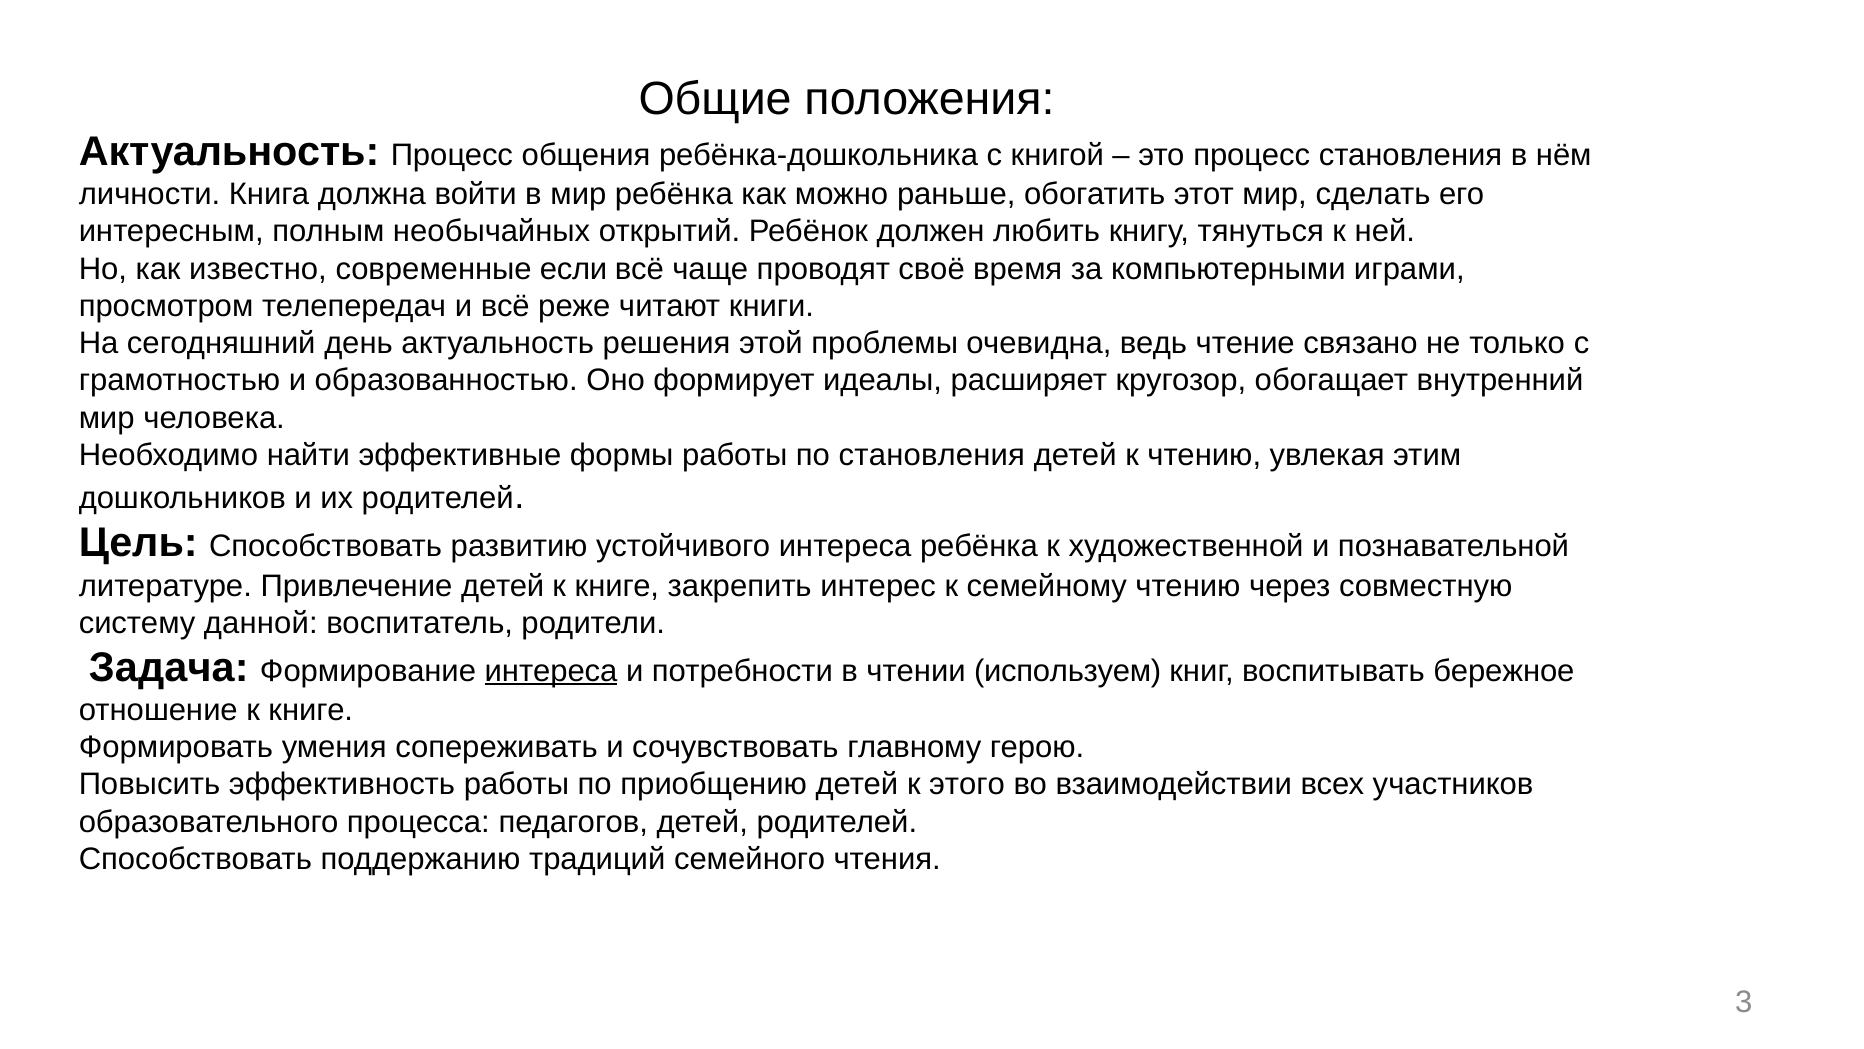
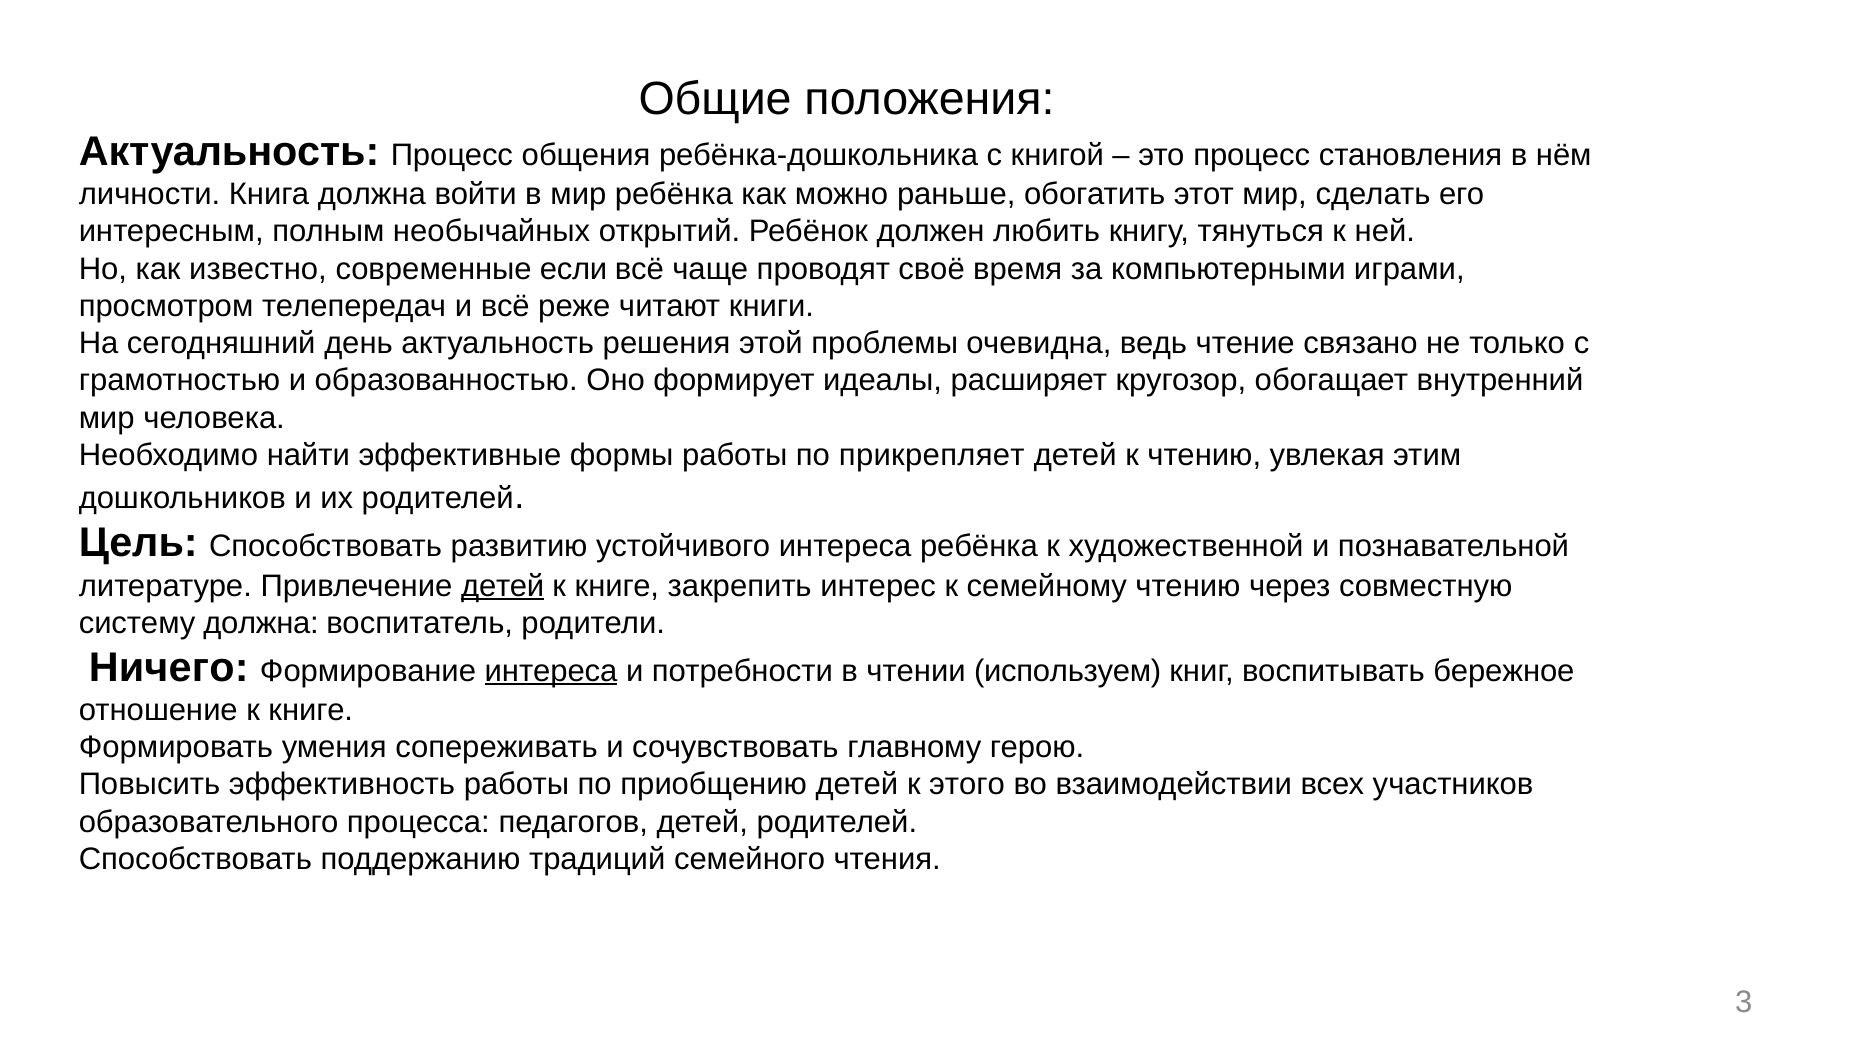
по становления: становления -> прикрепляет
детей at (503, 586) underline: none -> present
систему данной: данной -> должна
Задача: Задача -> Ничего
